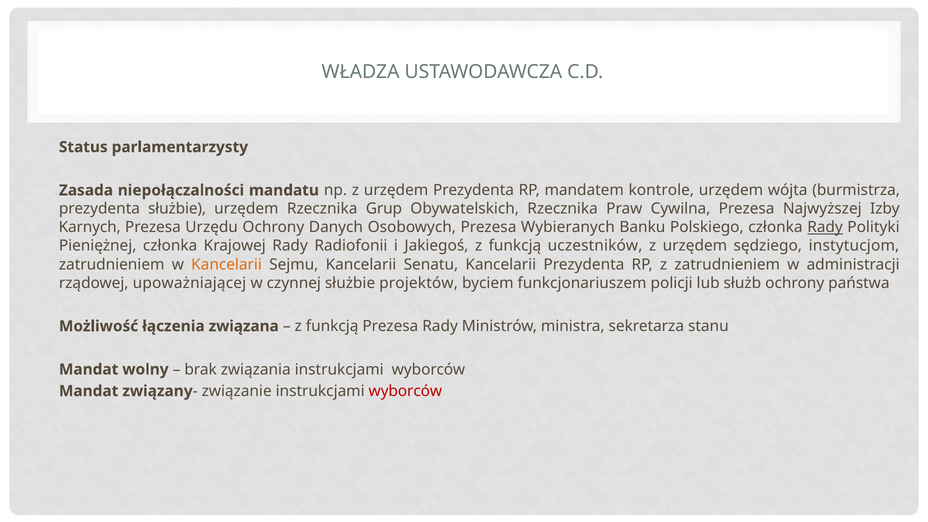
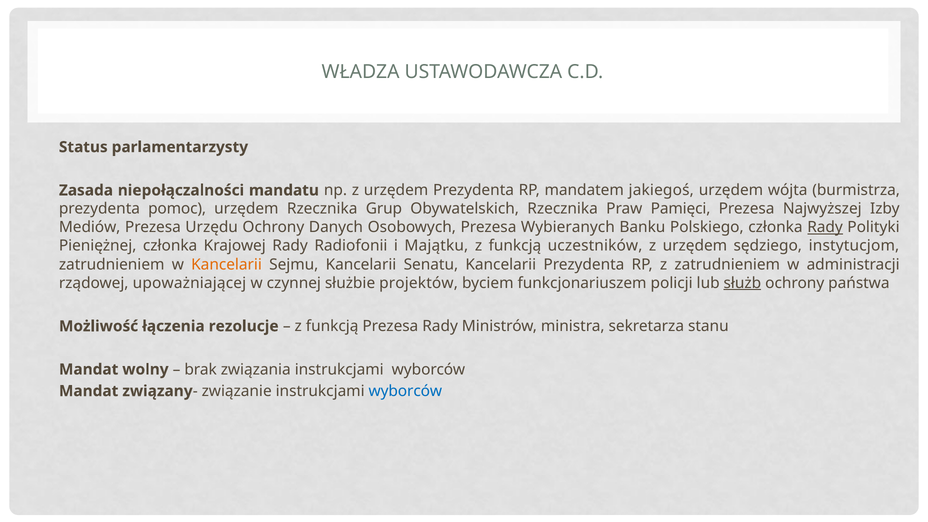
kontrole: kontrole -> jakiegoś
prezydenta służbie: służbie -> pomoc
Cywilna: Cywilna -> Pamięci
Karnych: Karnych -> Mediów
Jakiegoś: Jakiegoś -> Majątku
służb underline: none -> present
związana: związana -> rezolucje
wyborców at (405, 391) colour: red -> blue
